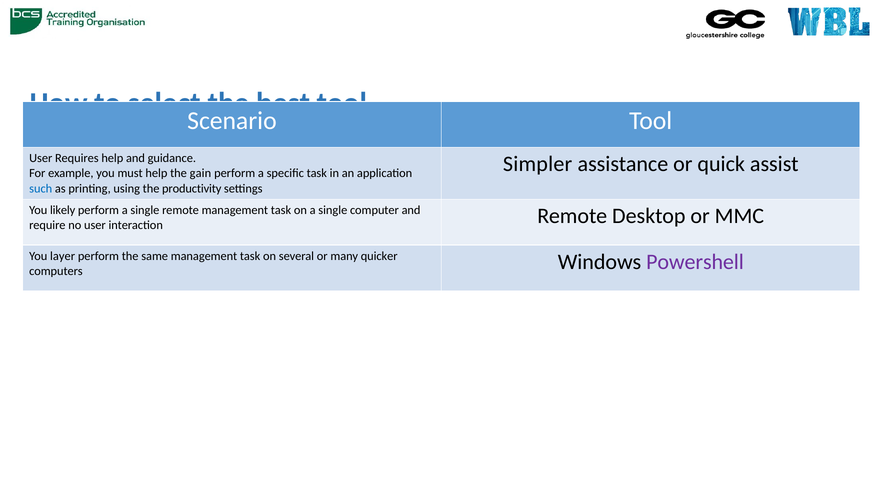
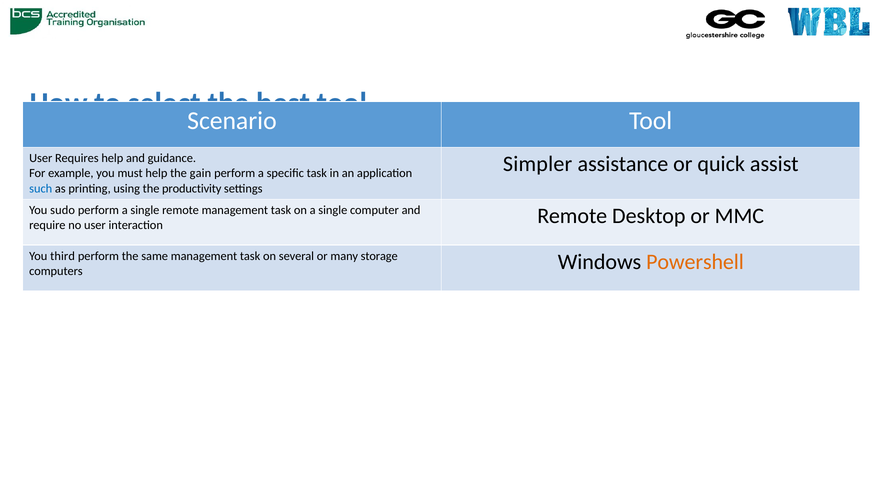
likely: likely -> sudo
layer: layer -> third
quicker: quicker -> storage
Powershell colour: purple -> orange
